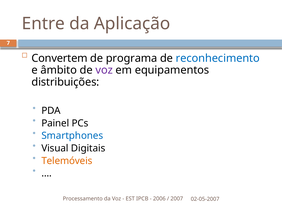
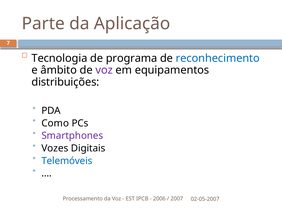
Entre: Entre -> Parte
Convertem: Convertem -> Tecnologia
Painel: Painel -> Como
Smartphones colour: blue -> purple
Visual: Visual -> Vozes
Telemóveis colour: orange -> blue
